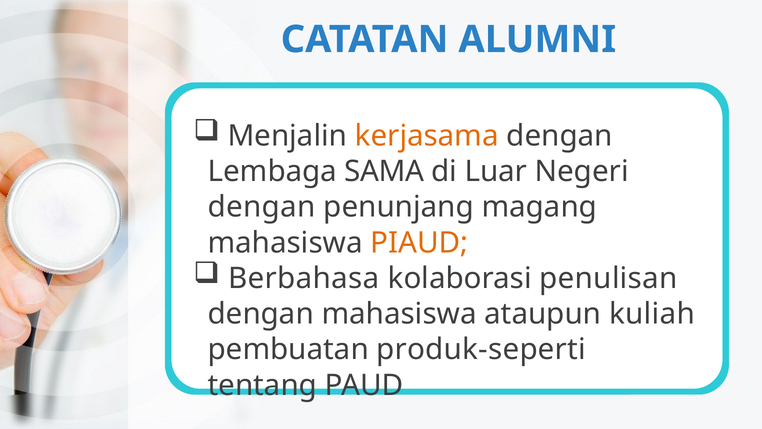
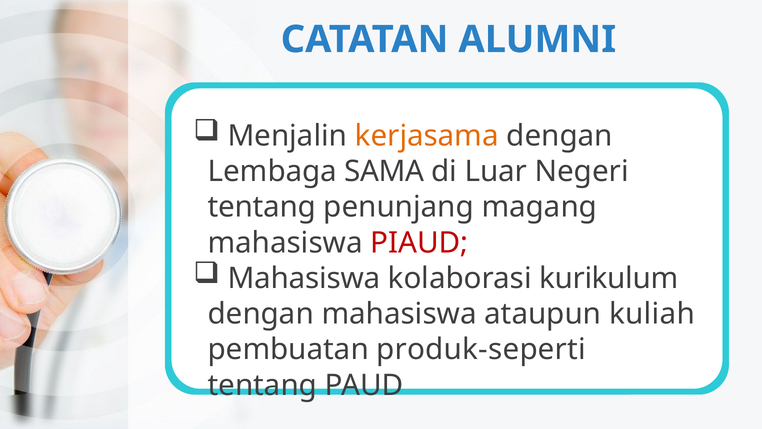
dengan at (262, 207): dengan -> tentang
PIAUD colour: orange -> red
Berbahasa at (304, 278): Berbahasa -> Mahasiswa
penulisan: penulisan -> kurikulum
